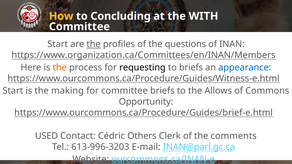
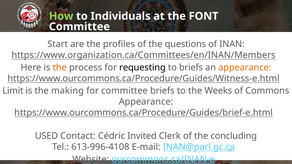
How colour: yellow -> light green
Concluding: Concluding -> Individuals
WITH: WITH -> FONT
the at (94, 44) underline: present -> none
appearance at (245, 68) colour: blue -> orange
Start at (13, 91): Start -> Limit
Allows: Allows -> Weeks
Opportunity at (146, 102): Opportunity -> Appearance
Others: Others -> Invited
comments: comments -> concluding
613-996-3203: 613-996-3203 -> 613-996-4108
